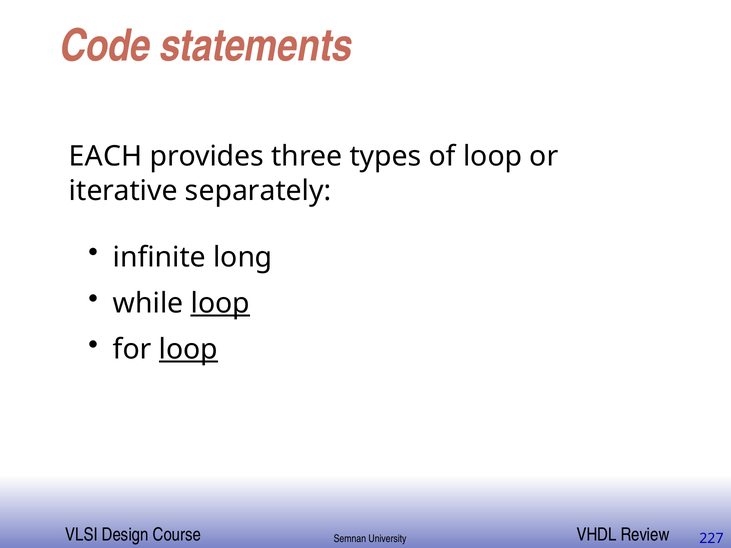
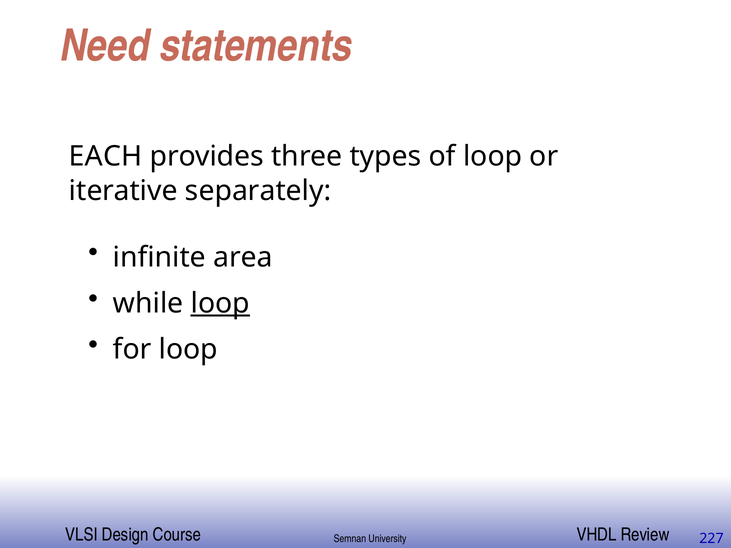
Code: Code -> Need
long: long -> area
loop at (188, 349) underline: present -> none
